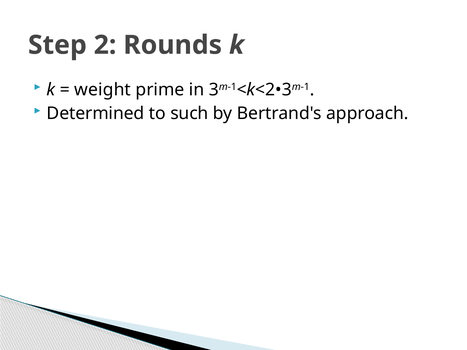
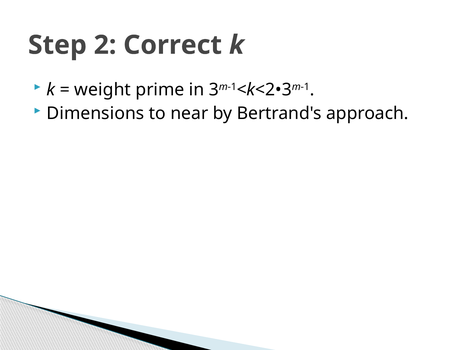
Rounds: Rounds -> Correct
Determined: Determined -> Dimensions
such: such -> near
